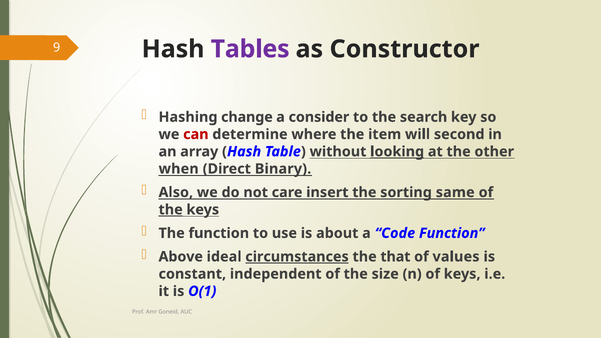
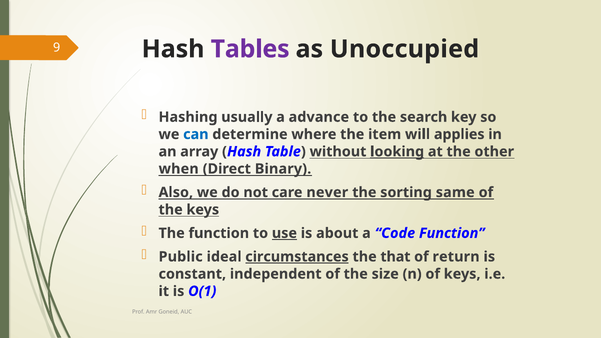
Constructor: Constructor -> Unoccupied
change: change -> usually
consider: consider -> advance
can colour: red -> blue
second: second -> applies
insert: insert -> never
the at (171, 210) underline: present -> none
use underline: none -> present
Above: Above -> Public
values: values -> return
